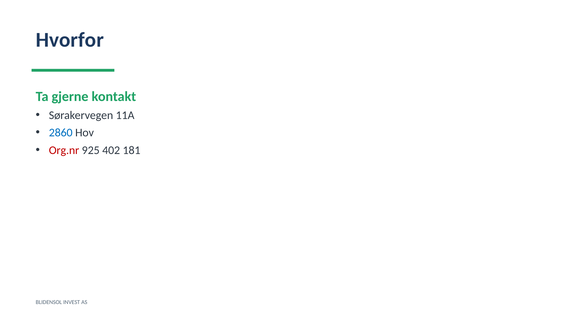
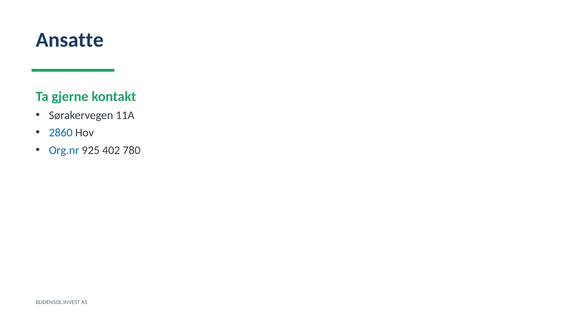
Hvorfor: Hvorfor -> Ansatte
Org.nr colour: red -> blue
181: 181 -> 780
